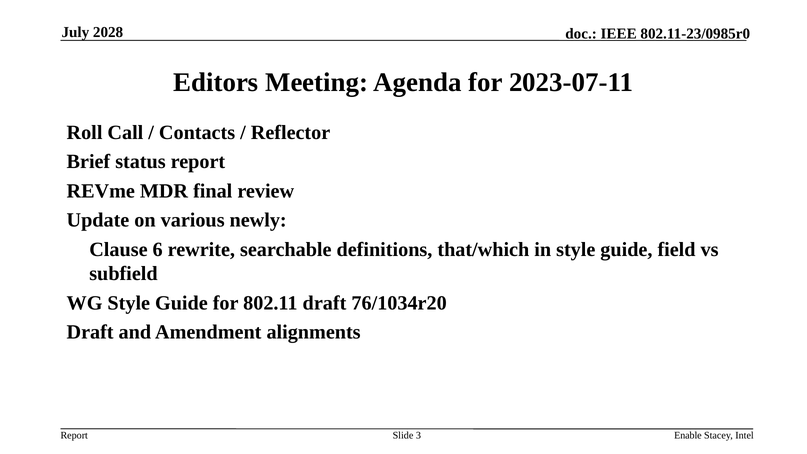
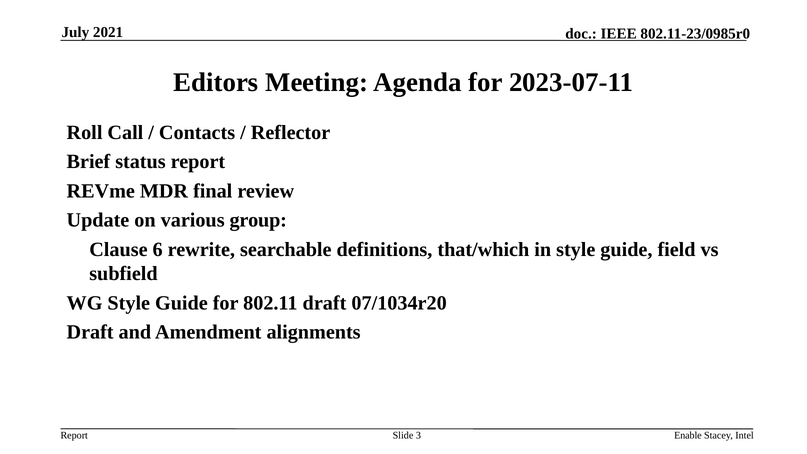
2028: 2028 -> 2021
newly: newly -> group
76/1034r20: 76/1034r20 -> 07/1034r20
